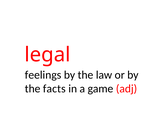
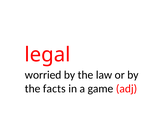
feelings: feelings -> worried
